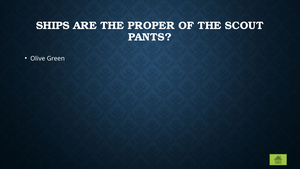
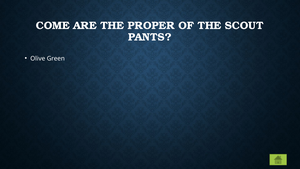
SHIPS: SHIPS -> COME
